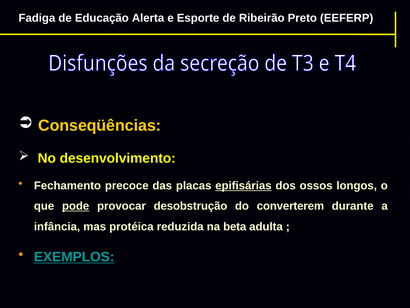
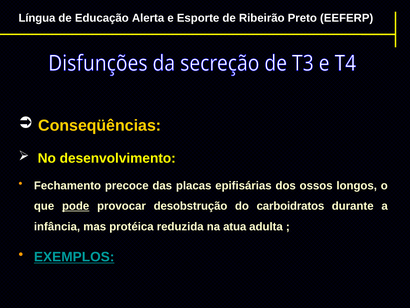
Fadiga: Fadiga -> Língua
epifisárias underline: present -> none
converterem: converterem -> carboidratos
beta: beta -> atua
